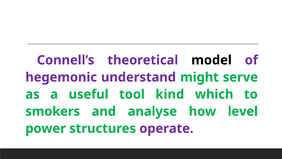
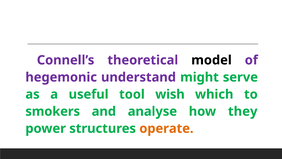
kind: kind -> wish
level: level -> they
operate colour: purple -> orange
